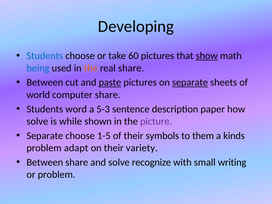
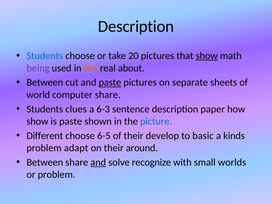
Developing at (136, 26): Developing -> Description
60: 60 -> 20
being colour: blue -> purple
real share: share -> about
separate at (190, 82) underline: present -> none
word: word -> clues
5-3: 5-3 -> 6-3
solve at (37, 121): solve -> show
is while: while -> paste
picture colour: purple -> blue
Separate at (45, 136): Separate -> Different
1-5: 1-5 -> 6-5
symbols: symbols -> develop
them: them -> basic
variety: variety -> around
and at (98, 162) underline: none -> present
writing: writing -> worlds
